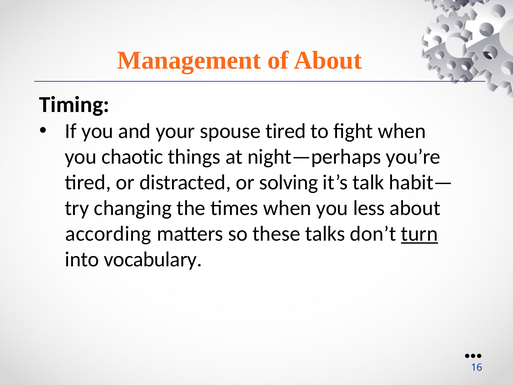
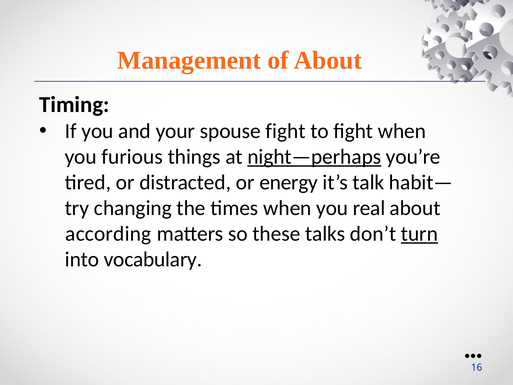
spouse tired: tired -> fight
chaotic: chaotic -> furious
night—perhaps underline: none -> present
solving: solving -> energy
less: less -> real
